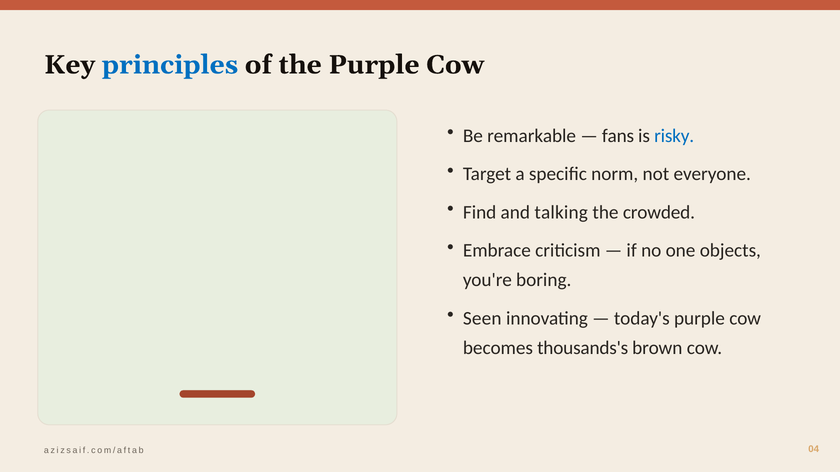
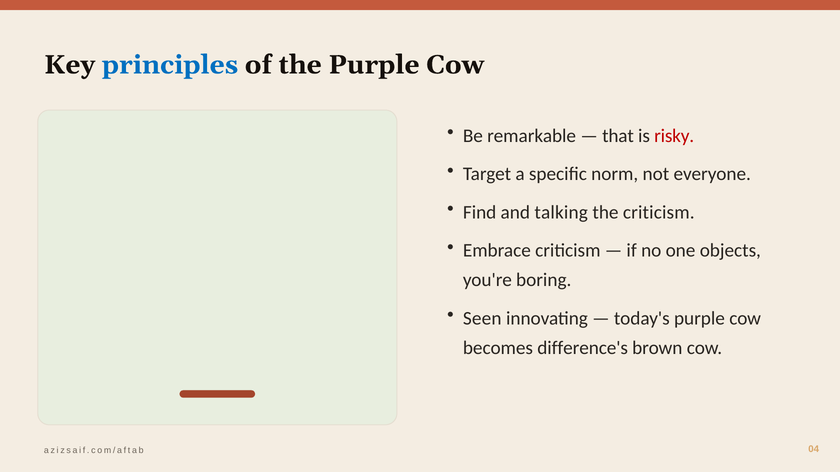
fans: fans -> that
risky colour: blue -> red
the crowded: crowded -> criticism
thousands's: thousands's -> difference's
